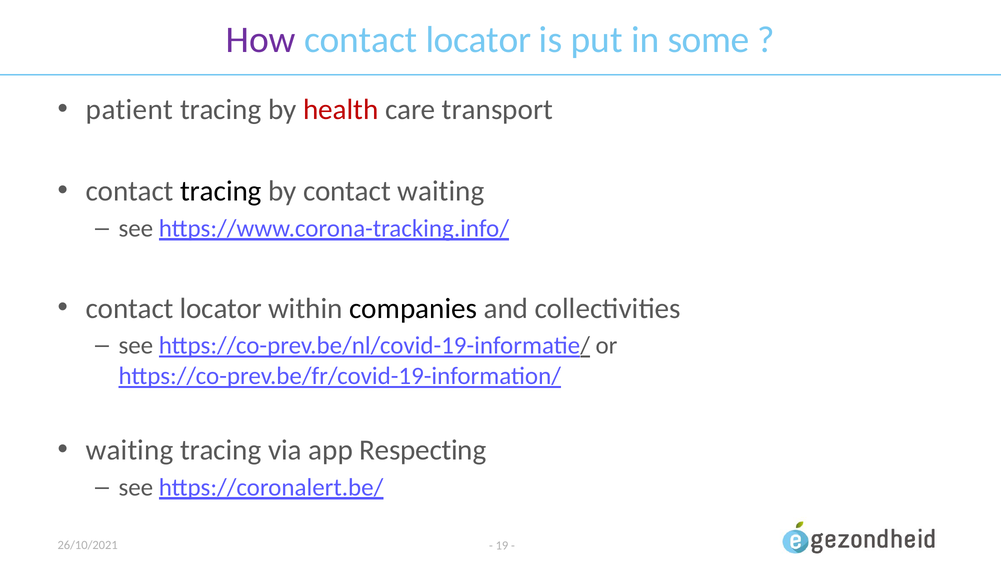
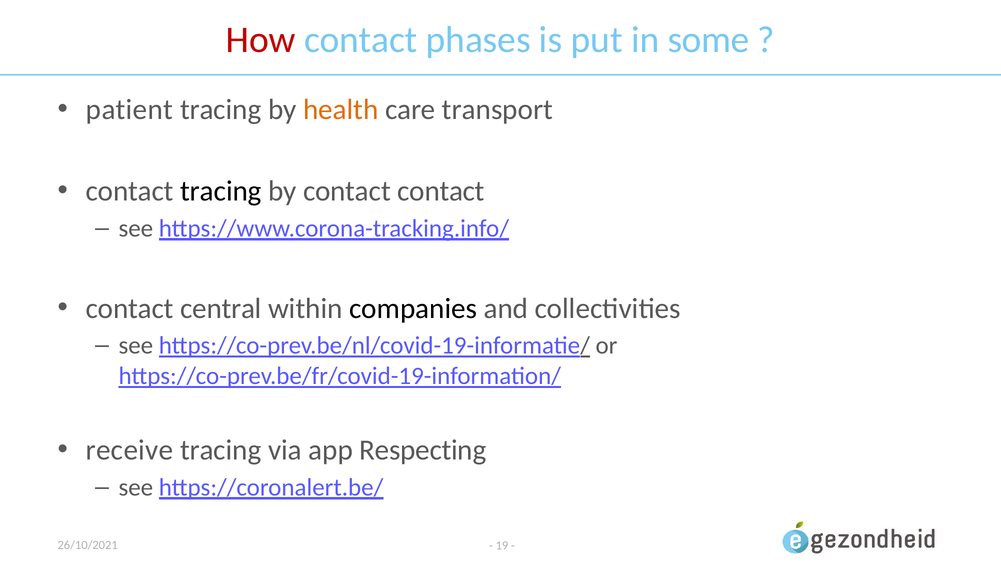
How colour: purple -> red
locator at (478, 40): locator -> phases
health colour: red -> orange
contact waiting: waiting -> contact
locator at (221, 308): locator -> central
waiting at (130, 450): waiting -> receive
